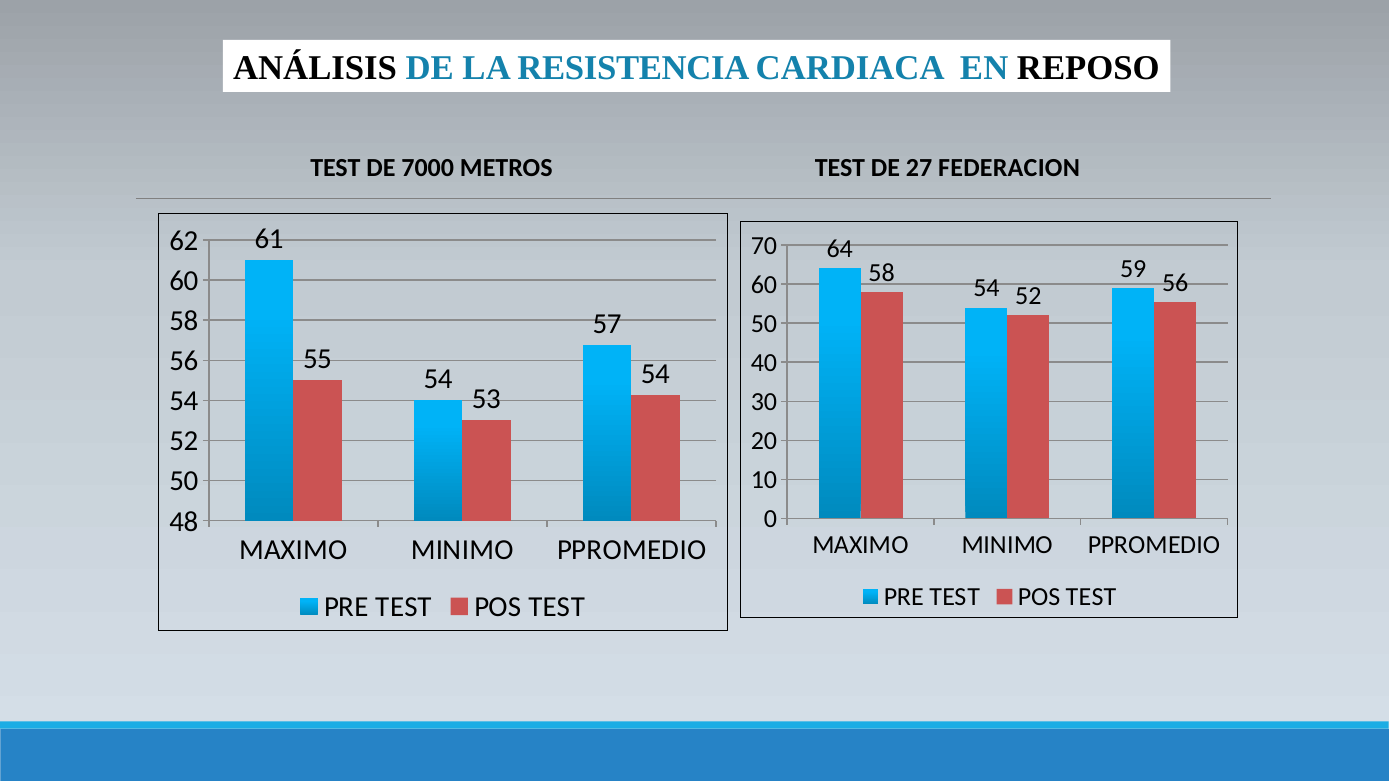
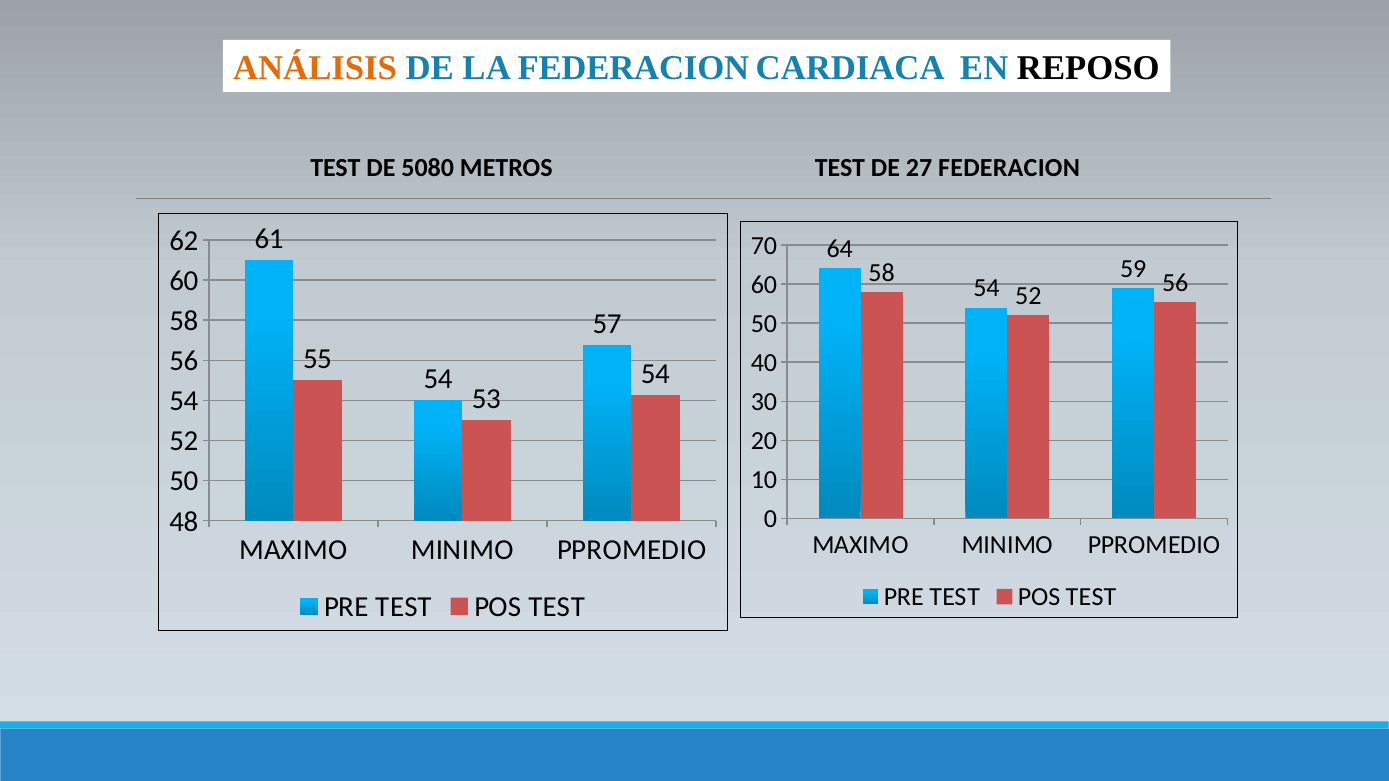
ANÁLISIS colour: black -> orange
LA RESISTENCIA: RESISTENCIA -> FEDERACION
7000: 7000 -> 5080
